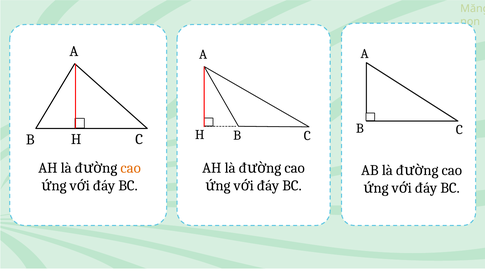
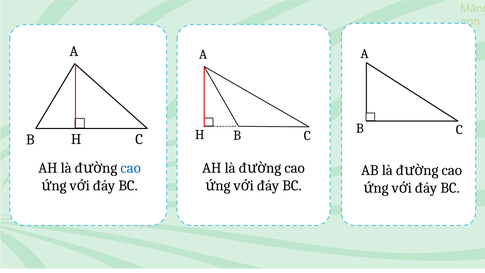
cao at (131, 168) colour: orange -> blue
